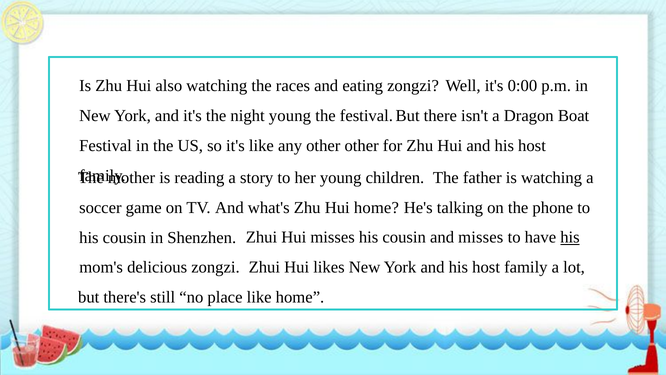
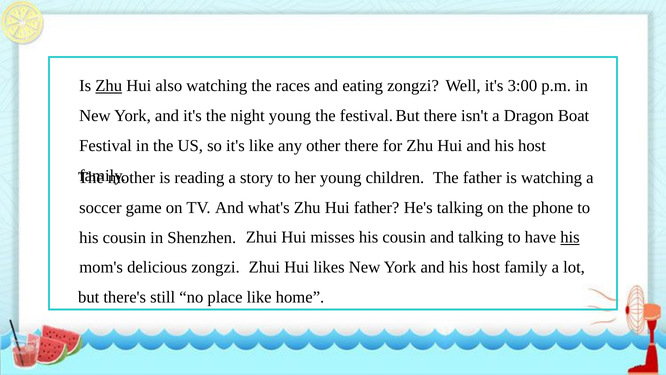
Zhu at (109, 86) underline: none -> present
0:00: 0:00 -> 3:00
other other: other -> there
Hui home: home -> father
and misses: misses -> talking
